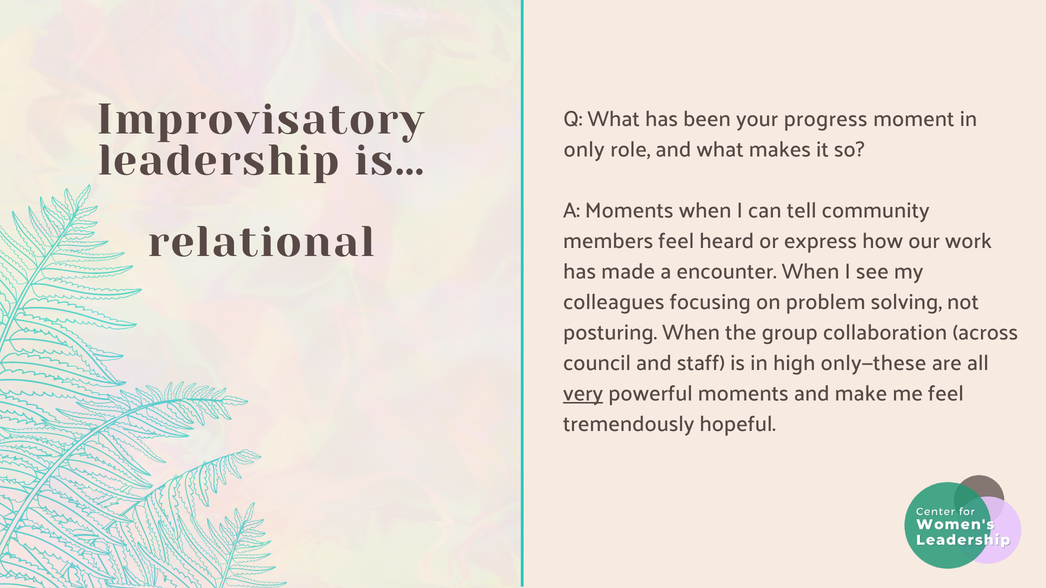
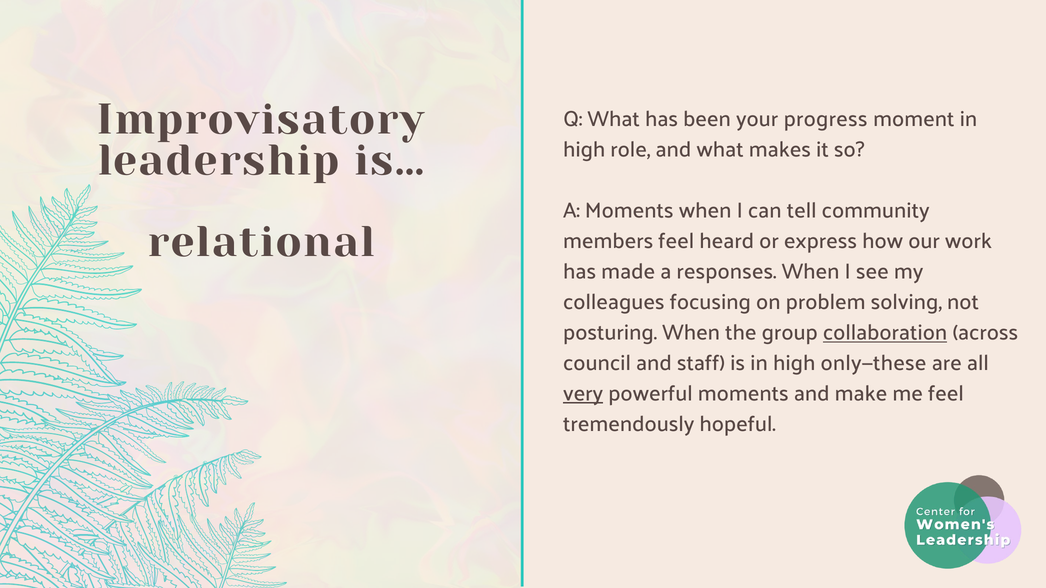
only at (584, 150): only -> high
encounter: encounter -> responses
collaboration underline: none -> present
